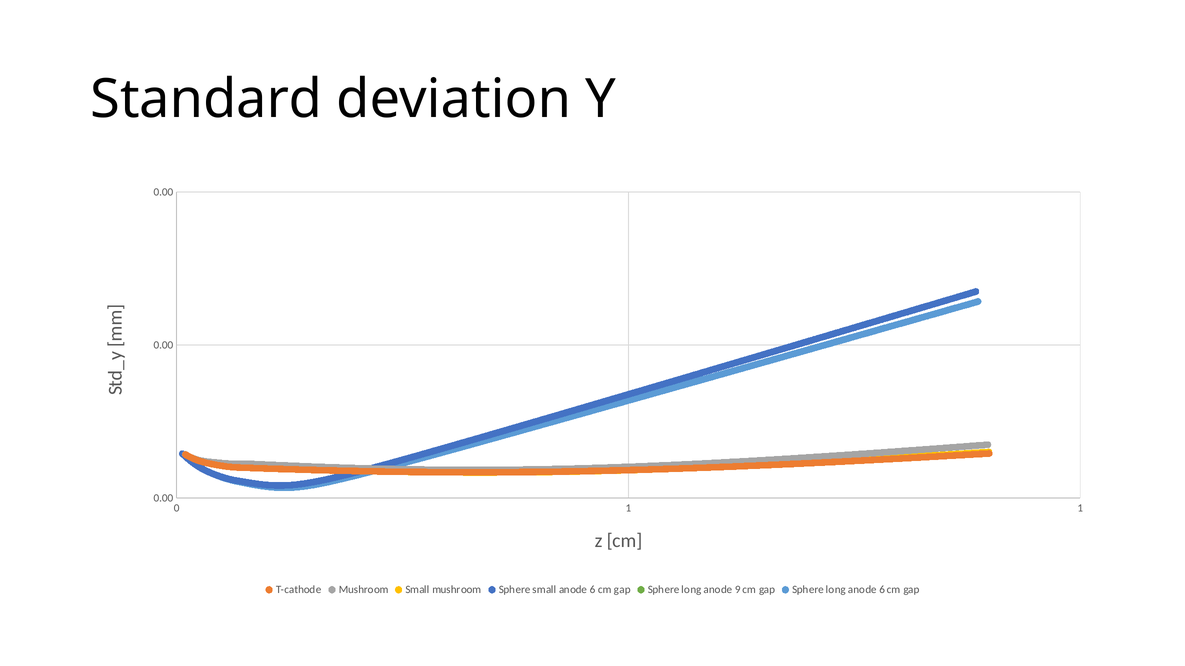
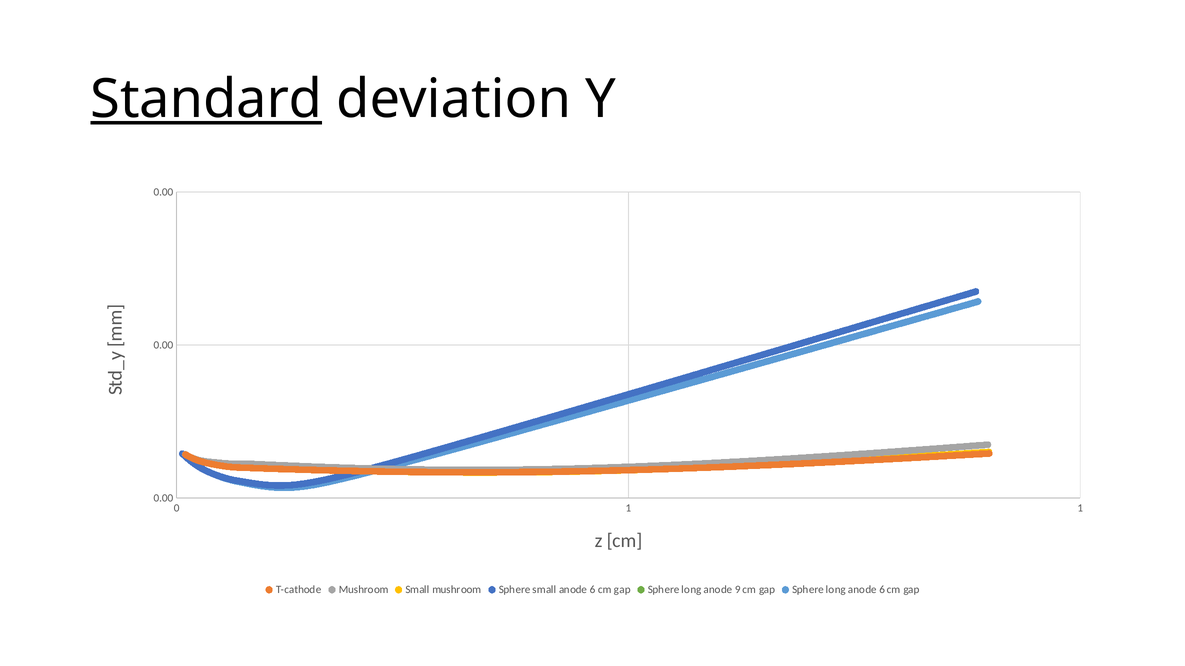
Standard underline: none -> present
